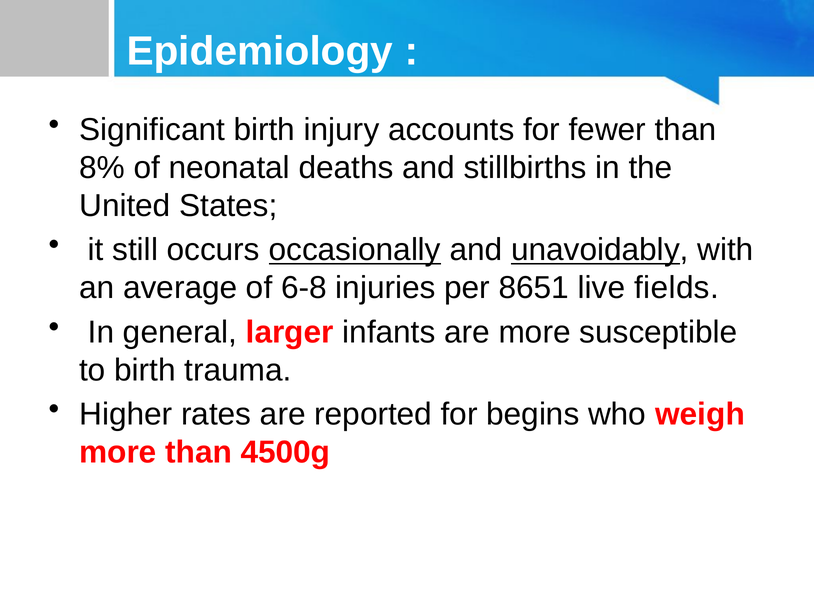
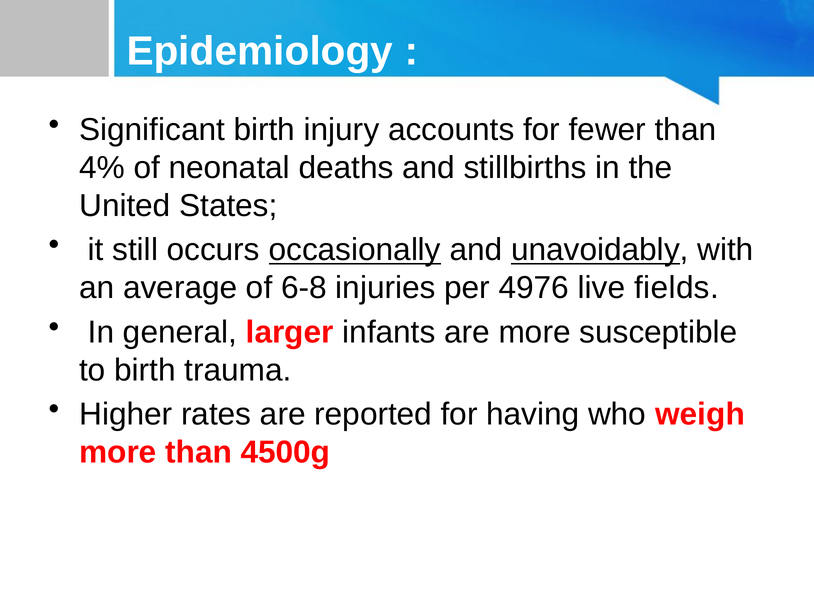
8%: 8% -> 4%
8651: 8651 -> 4976
begins: begins -> having
